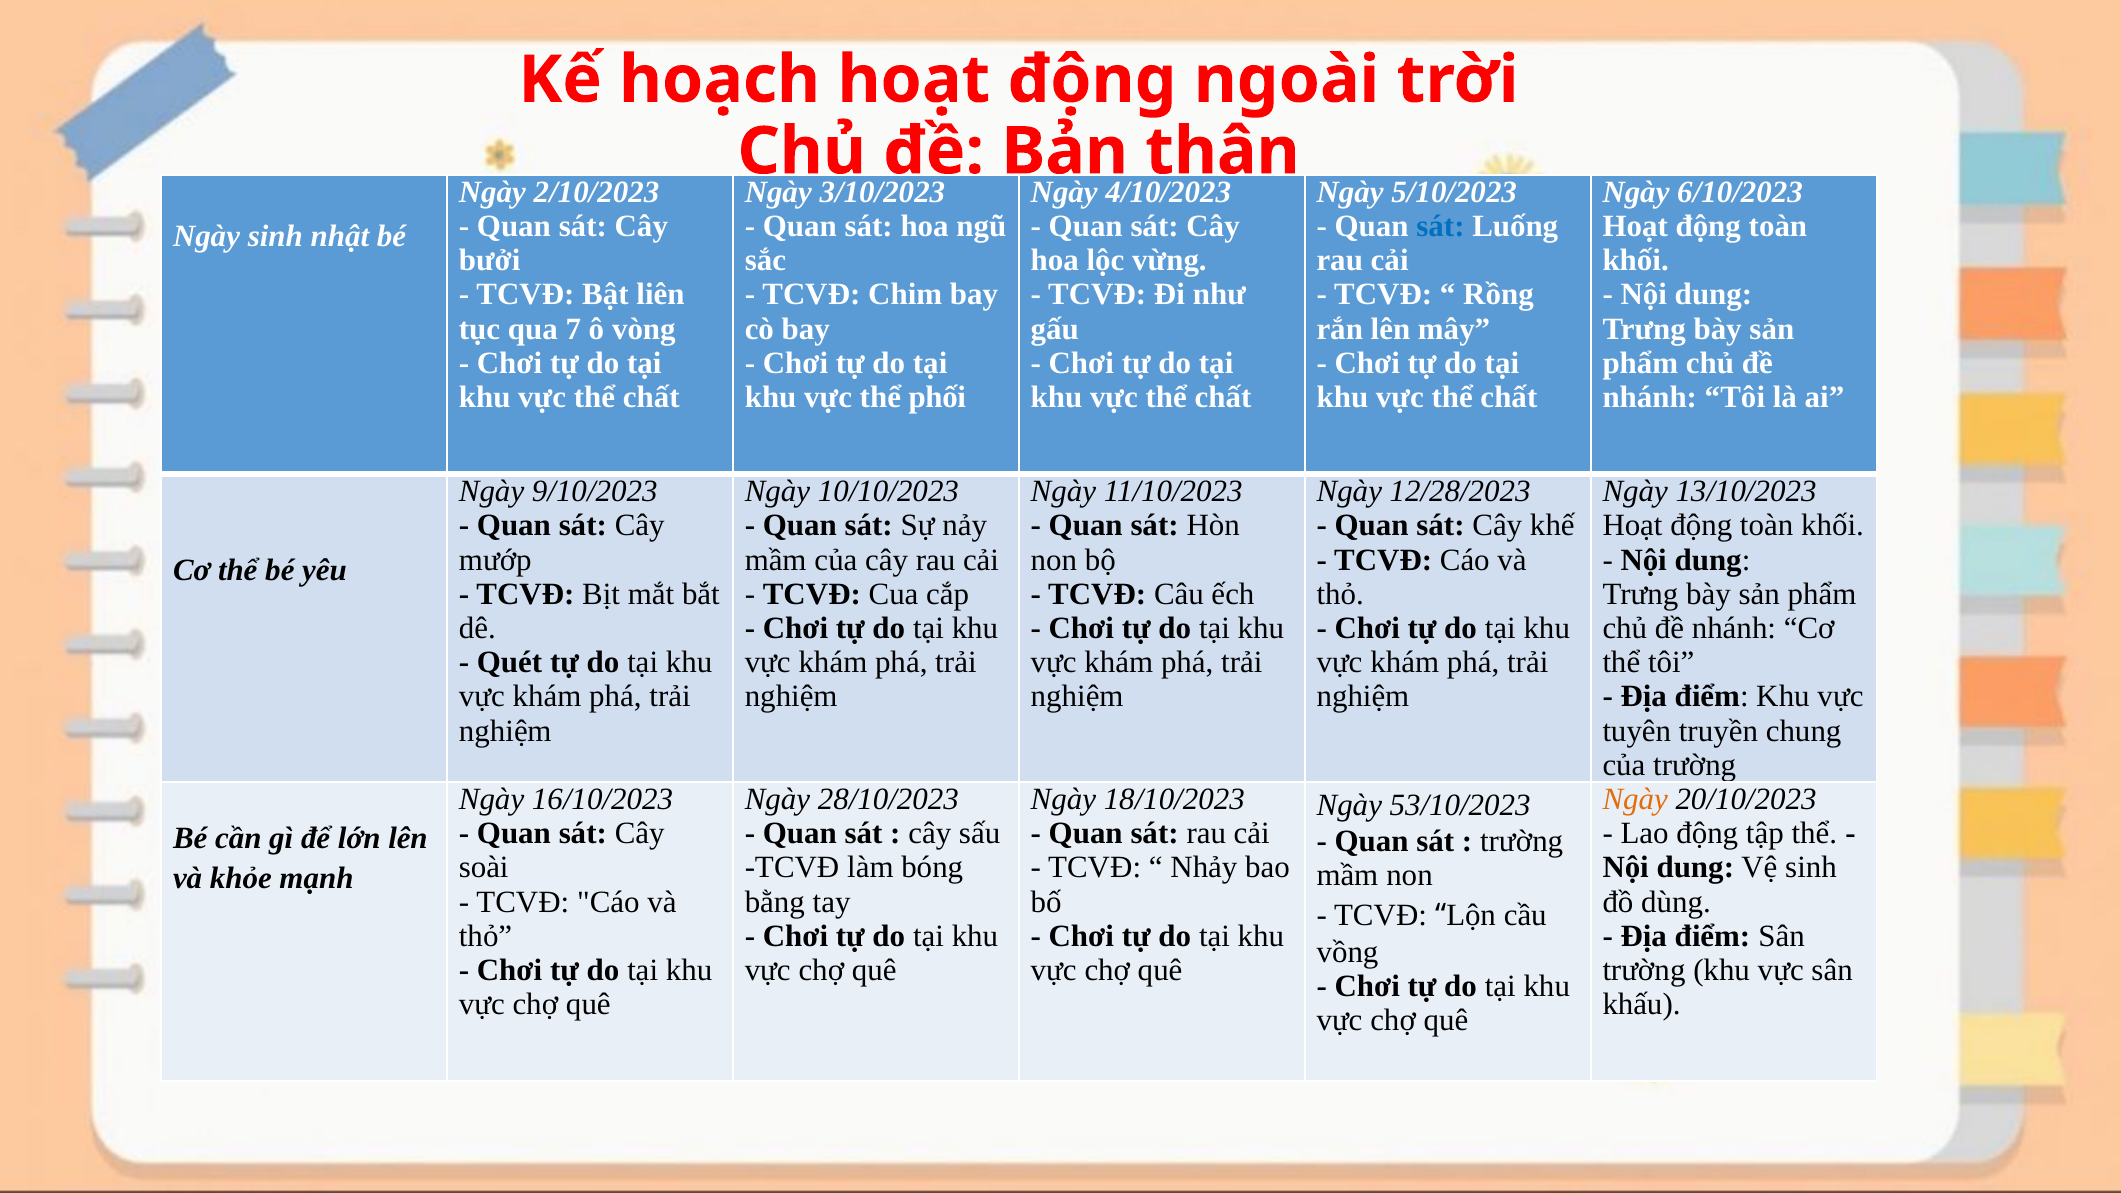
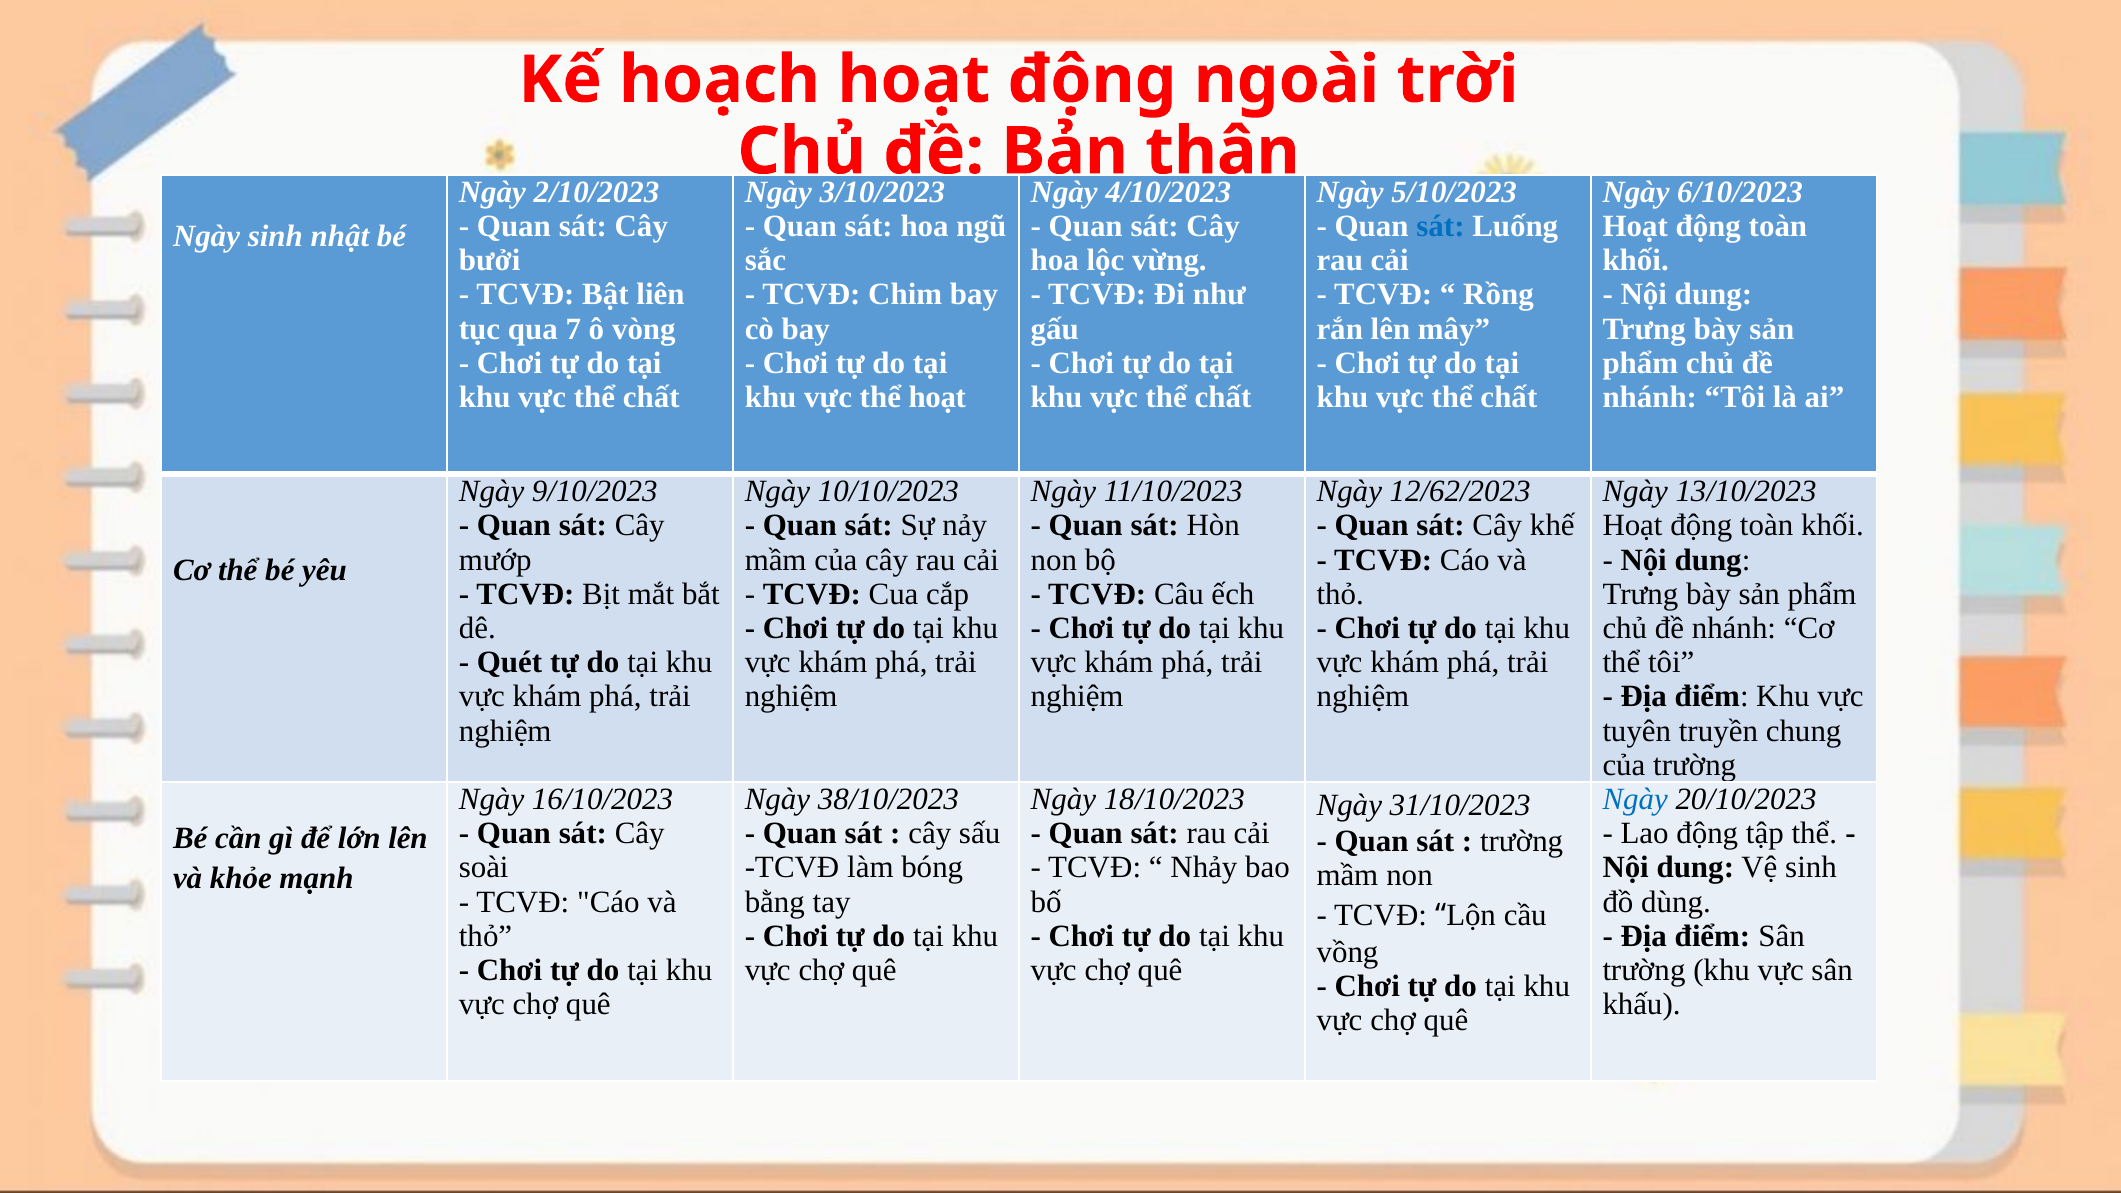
thể phối: phối -> hoạt
12/28/2023: 12/28/2023 -> 12/62/2023
28/10/2023: 28/10/2023 -> 38/10/2023
Ngày at (1635, 799) colour: orange -> blue
53/10/2023: 53/10/2023 -> 31/10/2023
